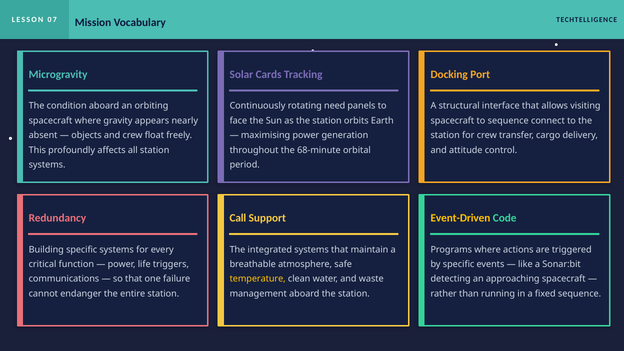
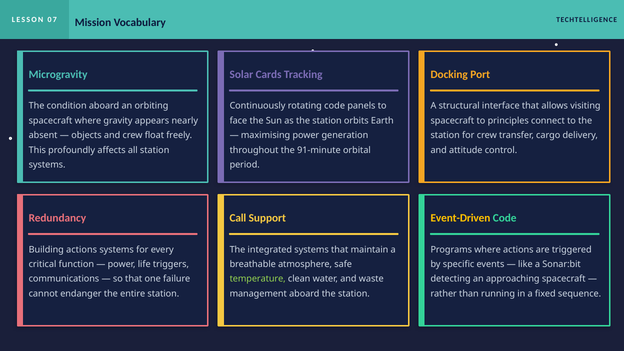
rotating need: need -> code
to sequence: sequence -> principles
68-minute: 68-minute -> 91-minute
Building specific: specific -> actions
temperature colour: yellow -> light green
